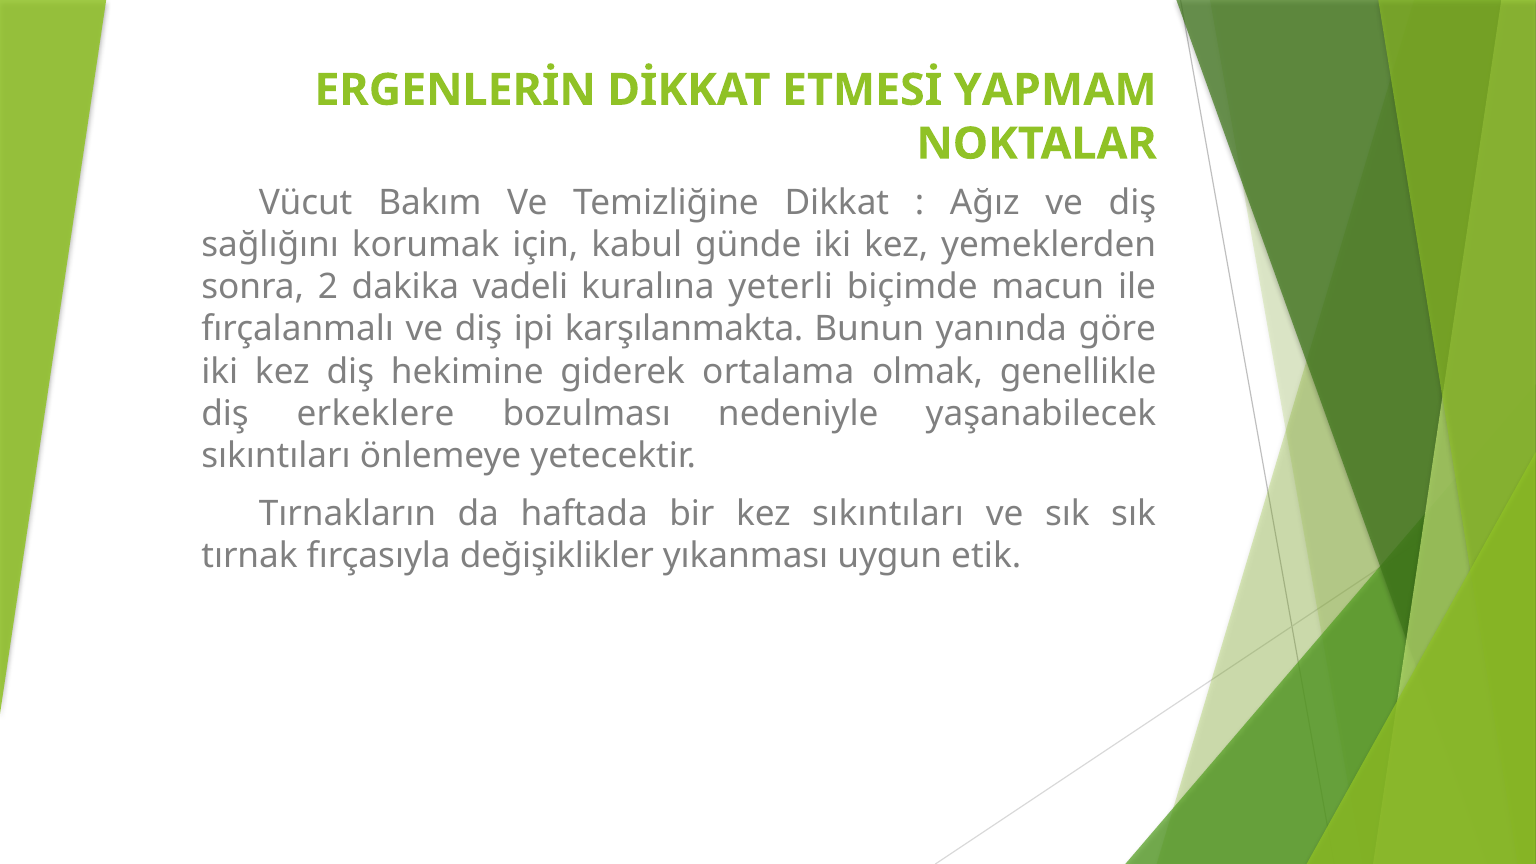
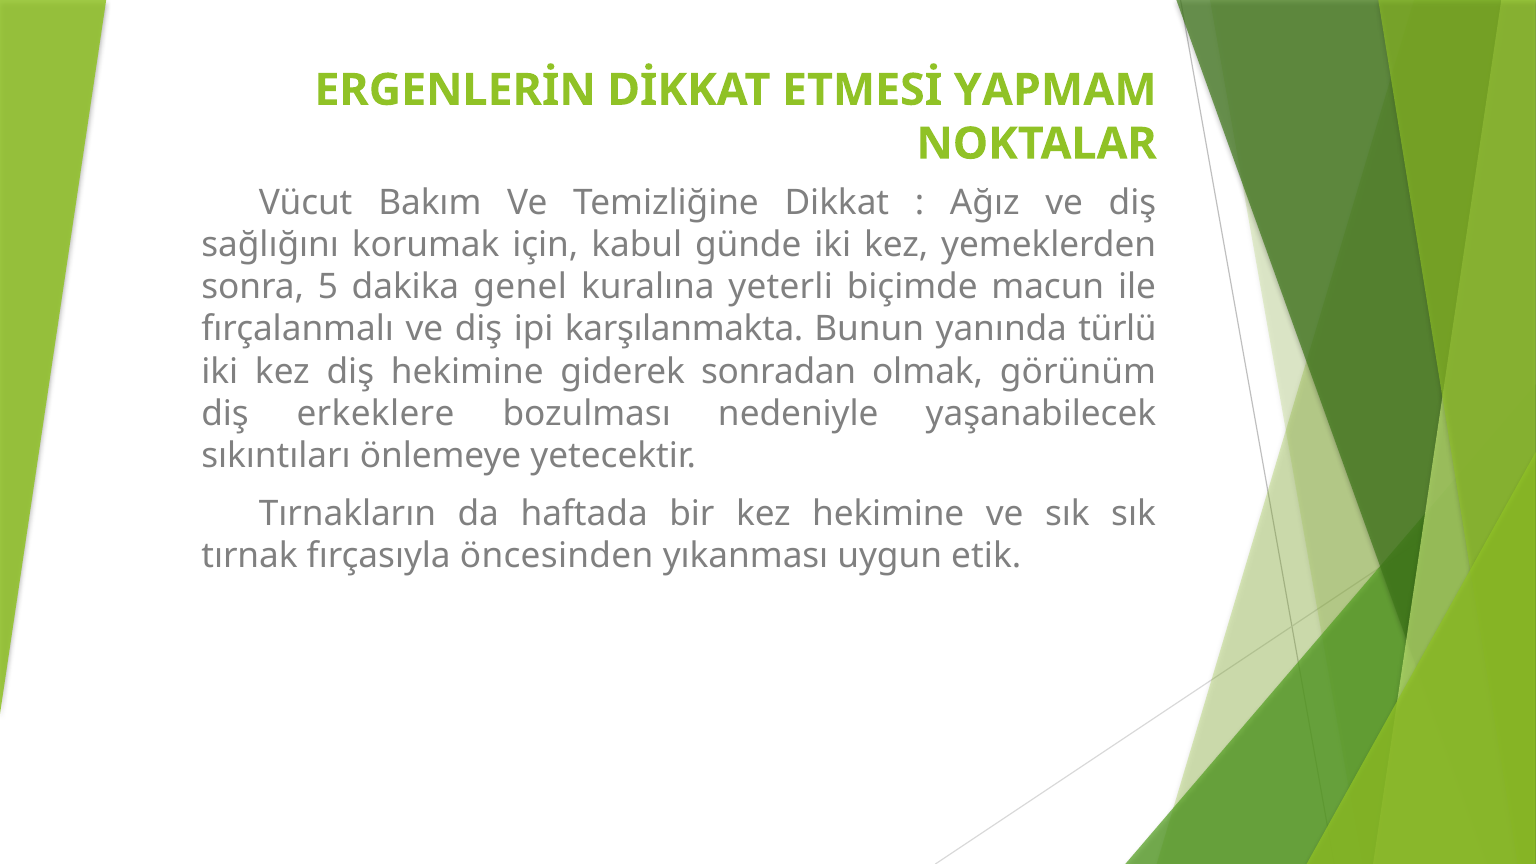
2: 2 -> 5
vadeli: vadeli -> genel
göre: göre -> türlü
ortalama: ortalama -> sonradan
genellikle: genellikle -> görünüm
kez sıkıntıları: sıkıntıları -> hekimine
değişiklikler: değişiklikler -> öncesinden
